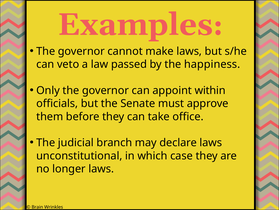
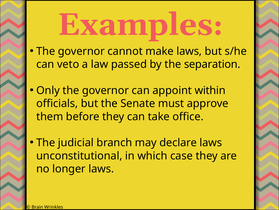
happiness: happiness -> separation
